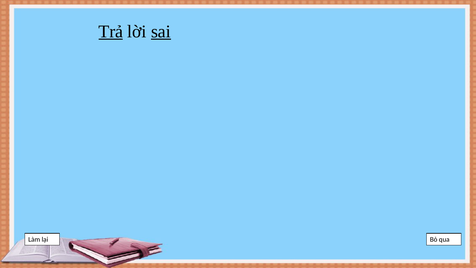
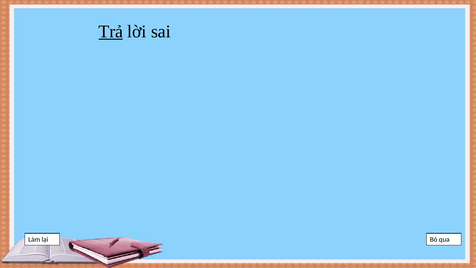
sai underline: present -> none
